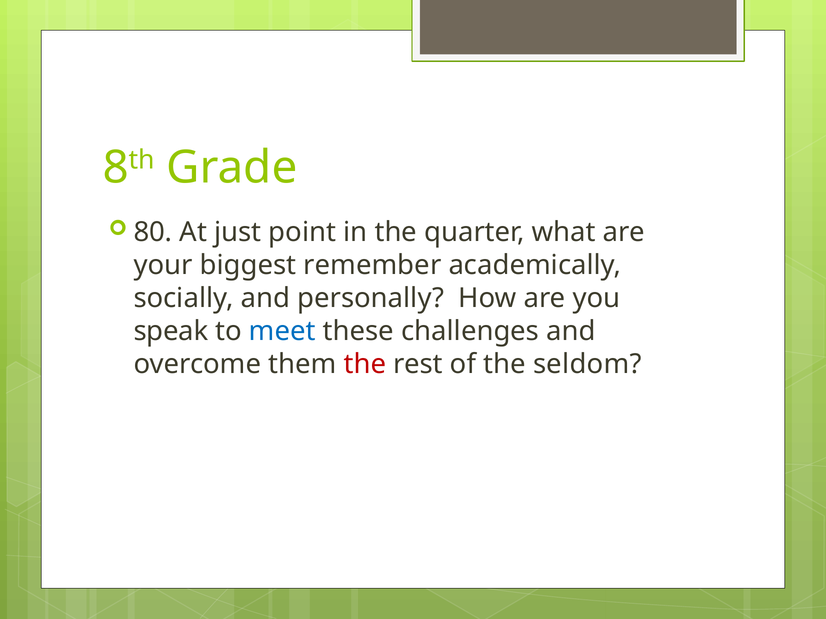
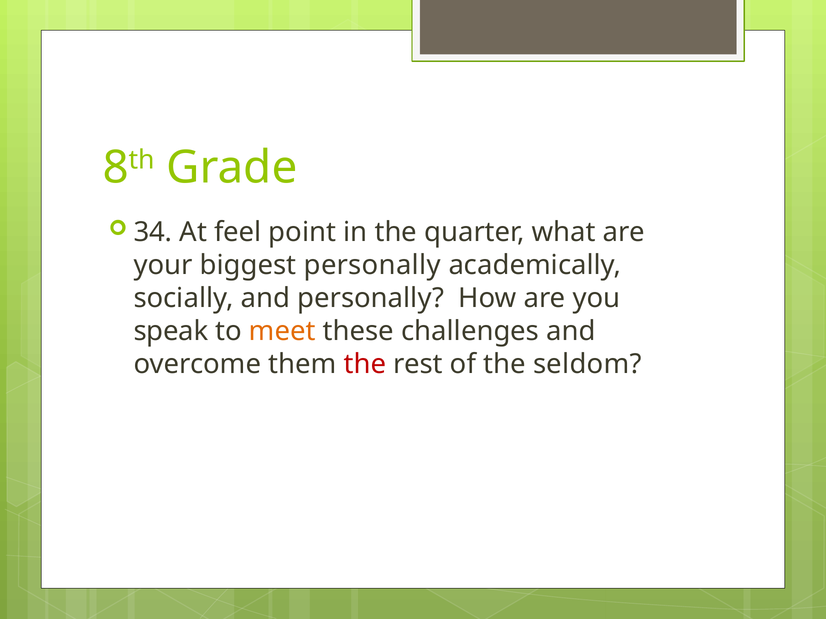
80: 80 -> 34
just: just -> feel
biggest remember: remember -> personally
meet colour: blue -> orange
